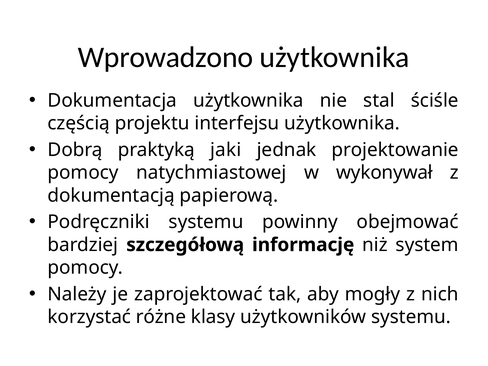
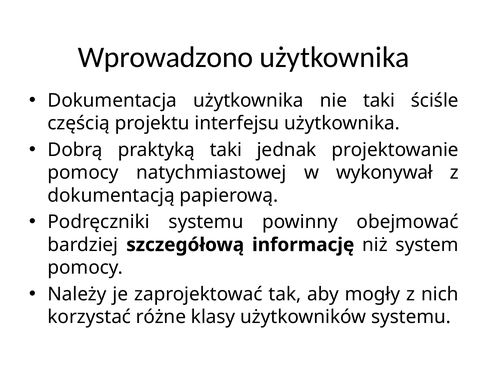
nie stal: stal -> taki
praktyką jaki: jaki -> taki
